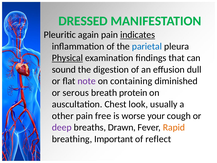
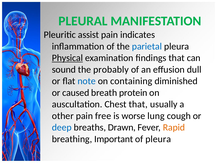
DRESSED: DRESSED -> PLEURAL
again: again -> assist
indicates underline: present -> none
digestion: digestion -> probably
note colour: purple -> blue
serous: serous -> caused
Chest look: look -> that
your: your -> lung
deep colour: purple -> blue
of reflect: reflect -> pleura
